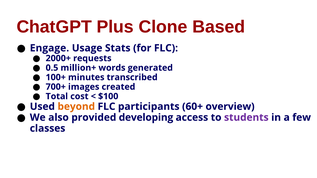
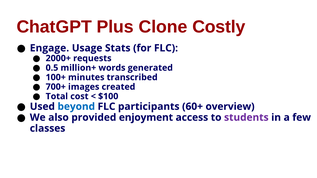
Based: Based -> Costly
beyond colour: orange -> blue
developing: developing -> enjoyment
